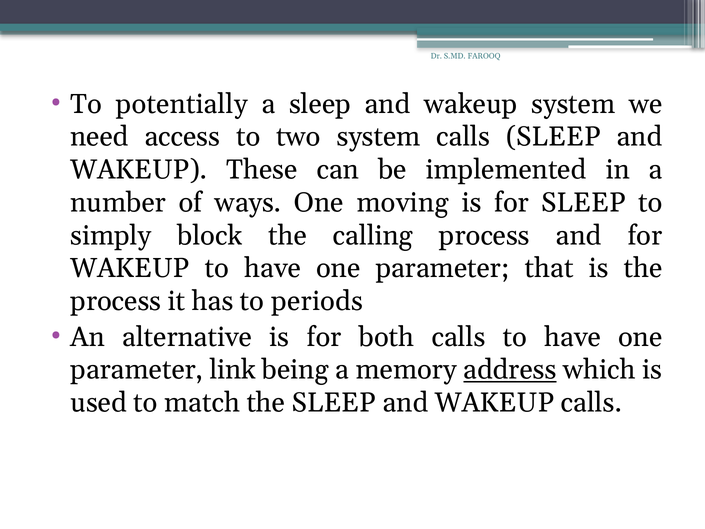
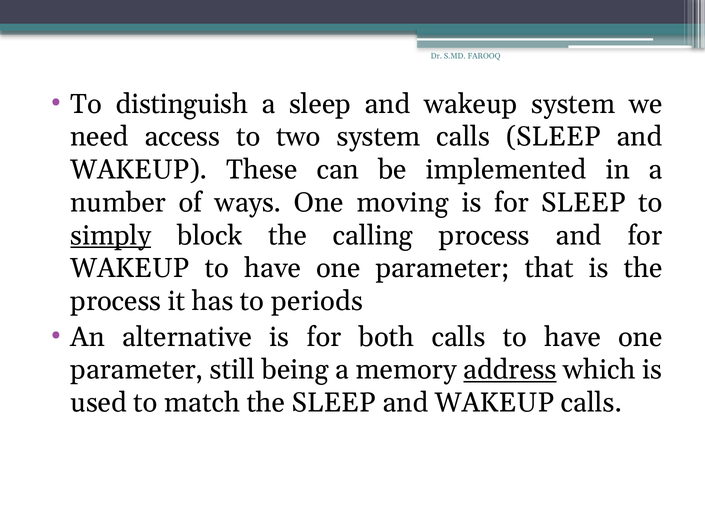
potentially: potentially -> distinguish
simply underline: none -> present
link: link -> still
